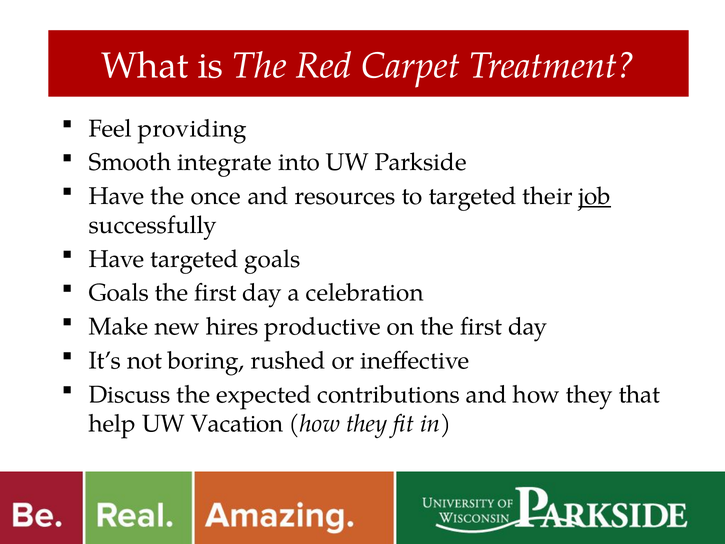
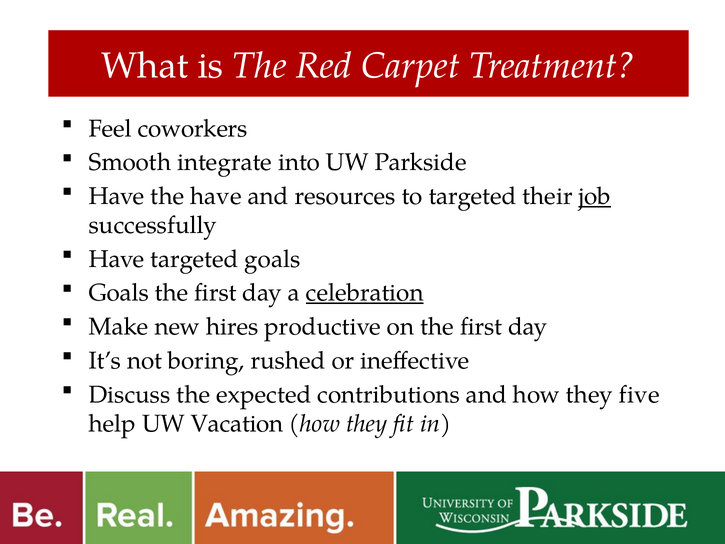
providing: providing -> coworkers
the once: once -> have
celebration underline: none -> present
that: that -> five
